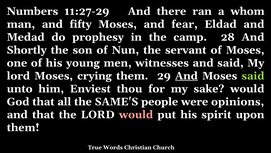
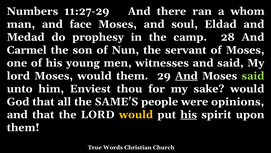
fifty: fifty -> face
fear: fear -> soul
Shortly: Shortly -> Carmel
Moses crying: crying -> would
would at (136, 114) colour: pink -> yellow
his at (189, 114) underline: none -> present
